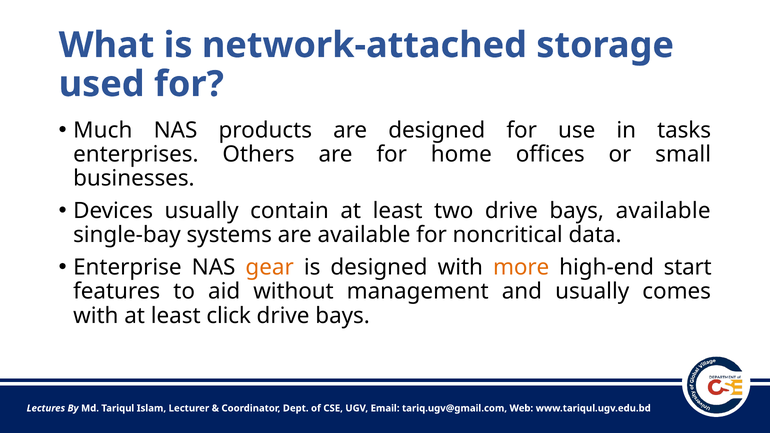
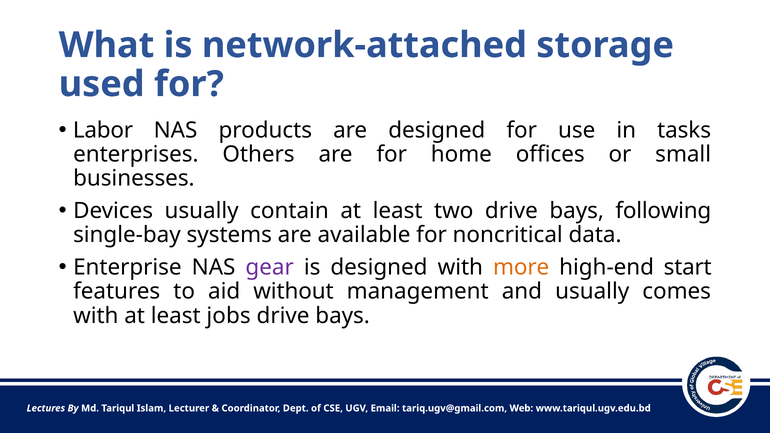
Much: Much -> Labor
bays available: available -> following
gear colour: orange -> purple
click: click -> jobs
